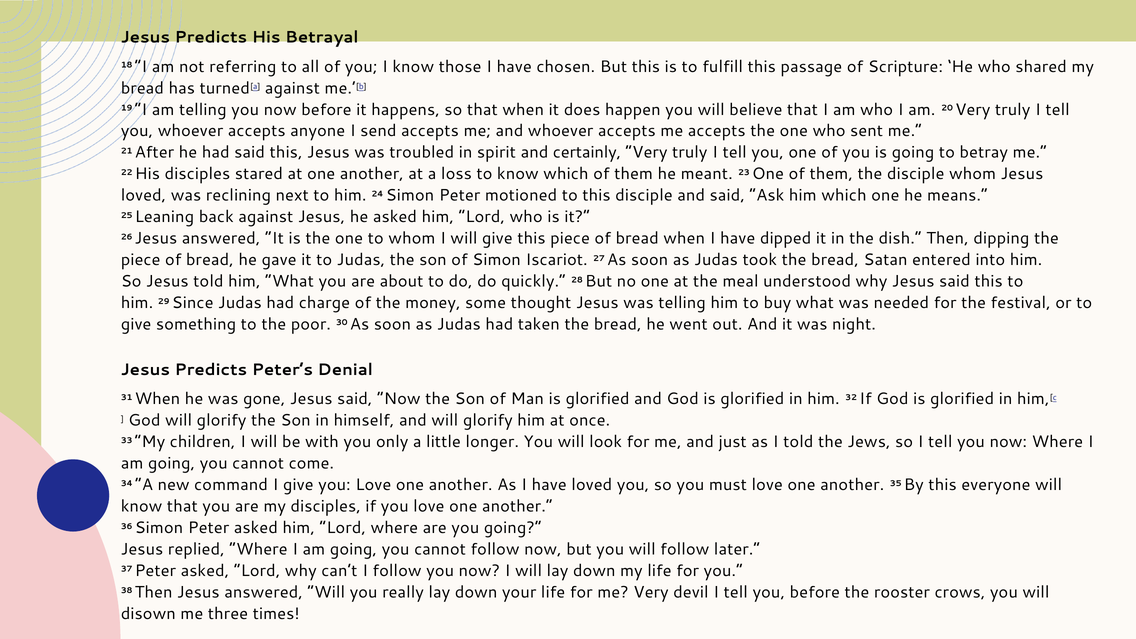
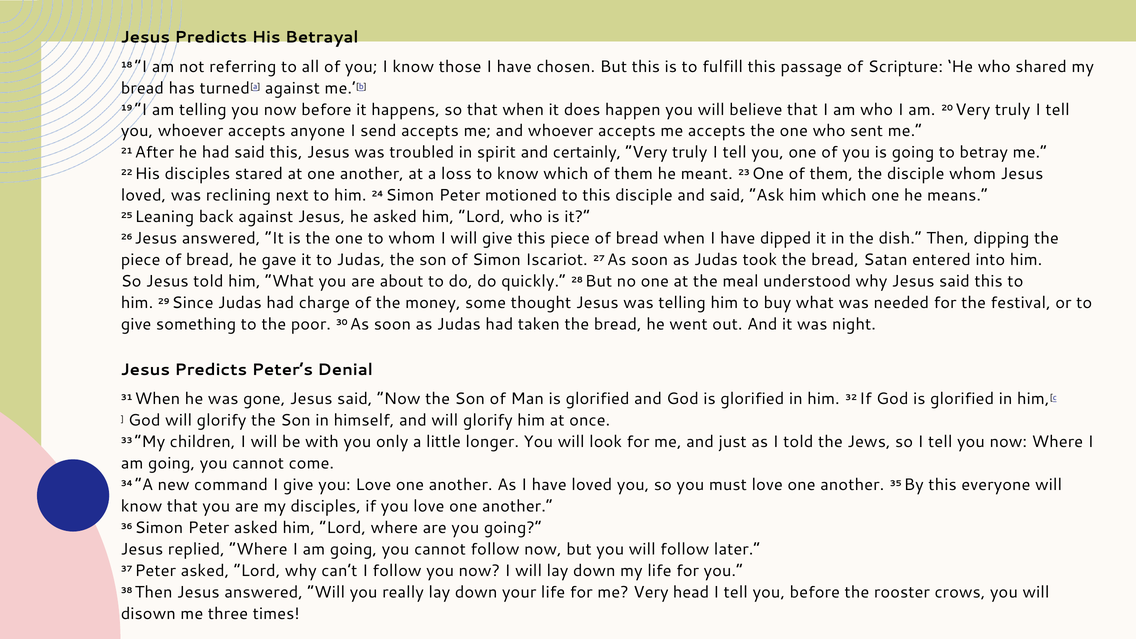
devil: devil -> head
